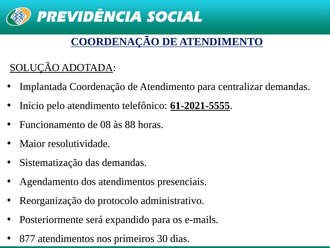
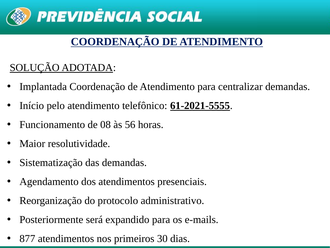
88: 88 -> 56
